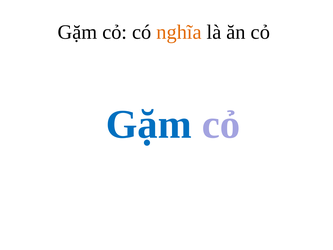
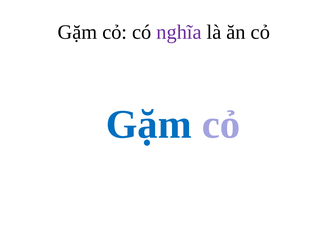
nghĩa colour: orange -> purple
